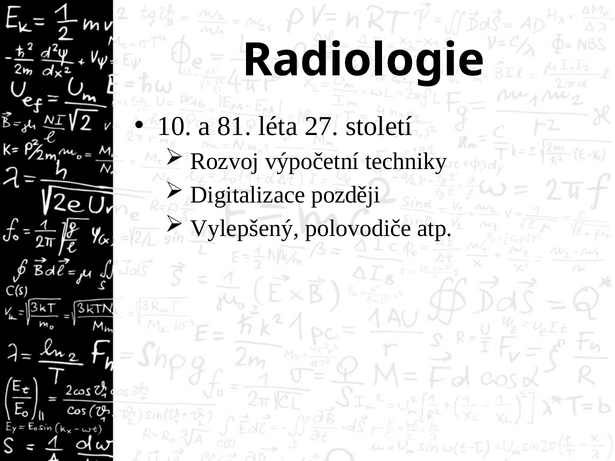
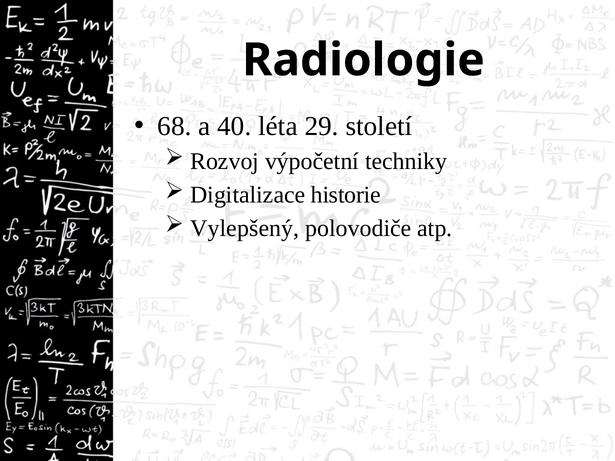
10: 10 -> 68
81: 81 -> 40
27: 27 -> 29
později: později -> historie
